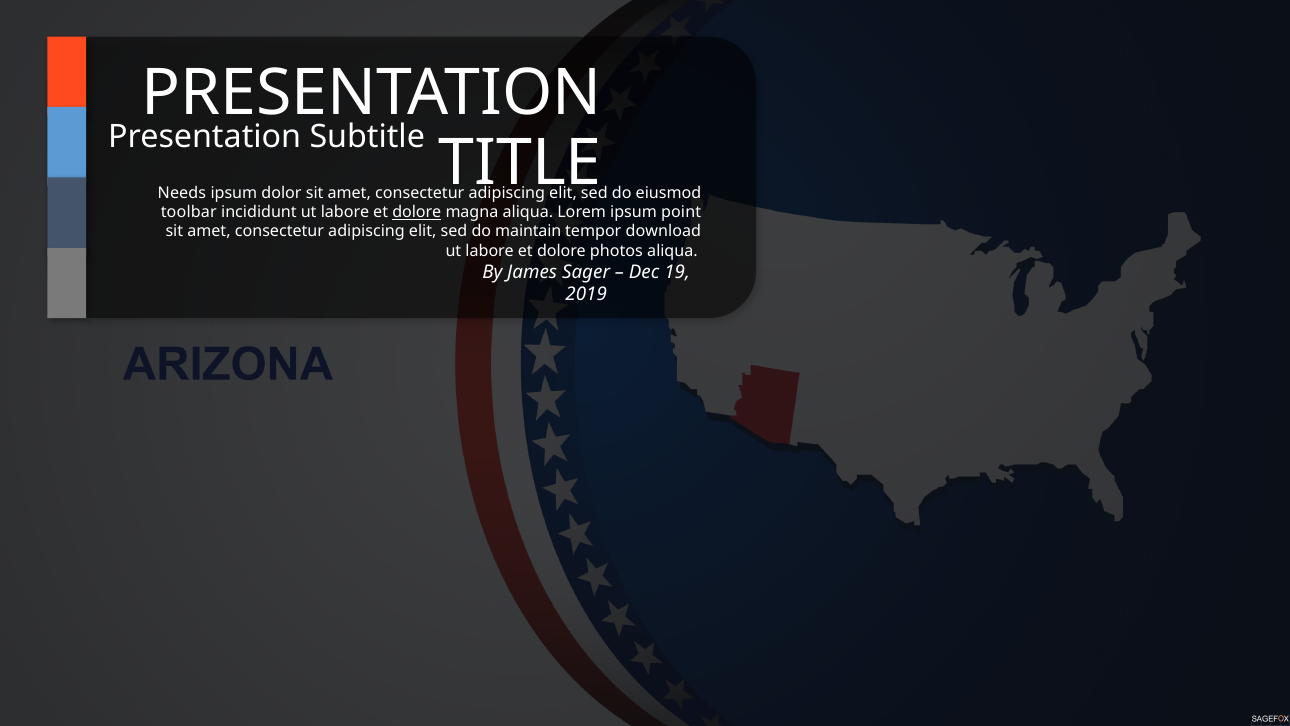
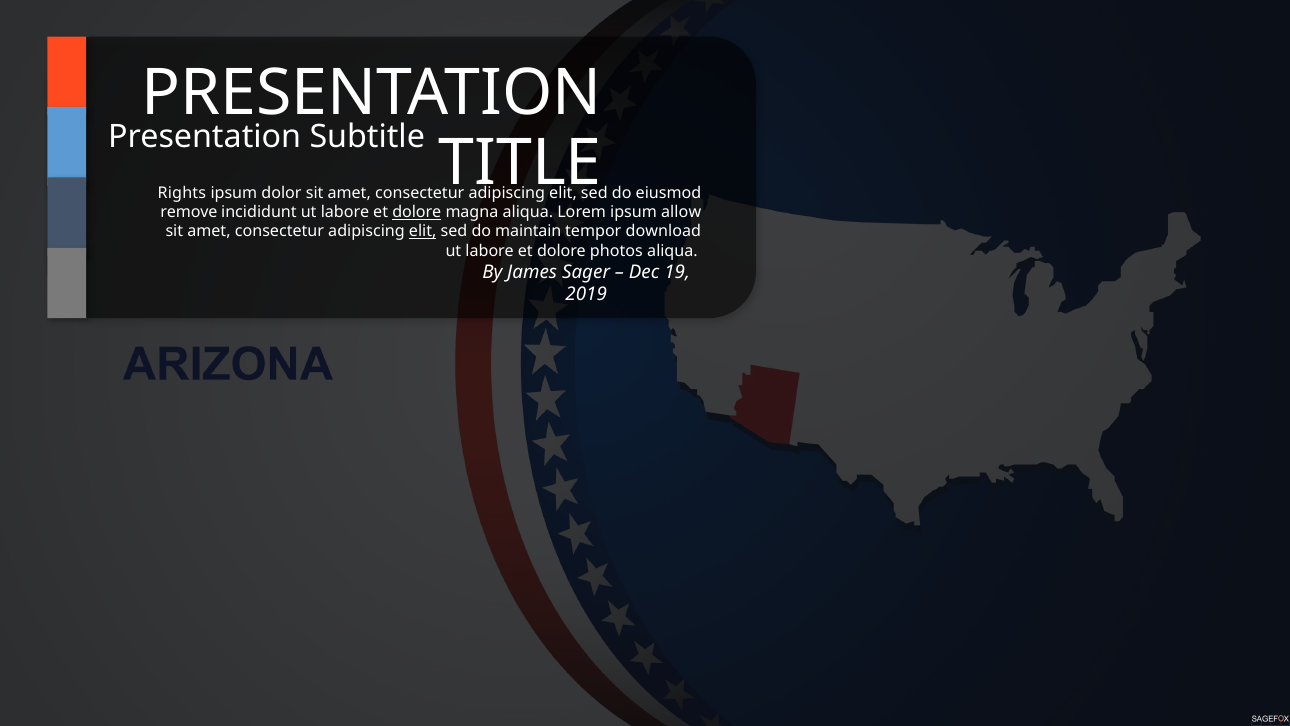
Needs: Needs -> Rights
toolbar: toolbar -> remove
point: point -> allow
elit at (423, 231) underline: none -> present
